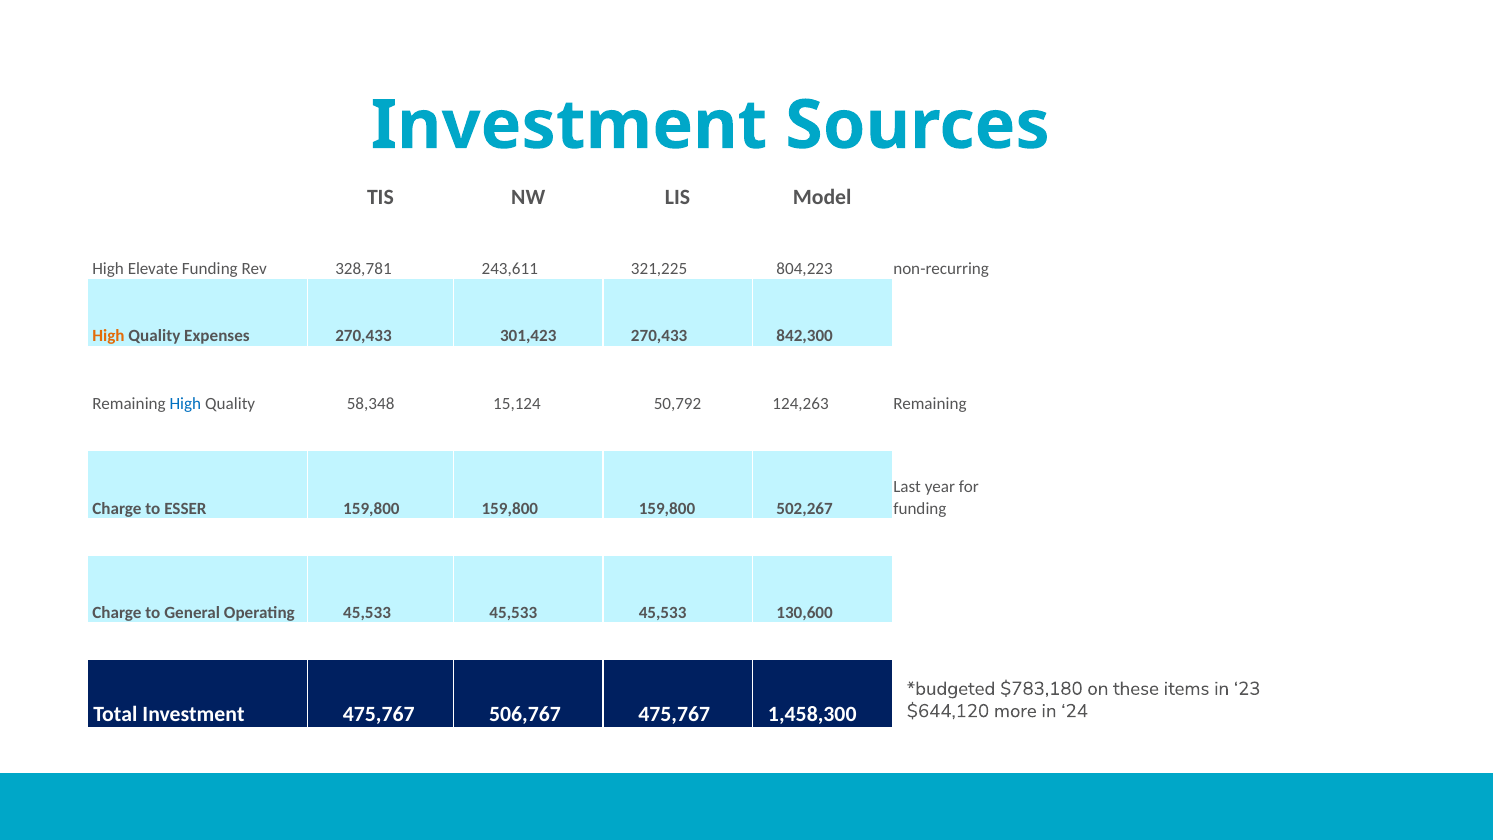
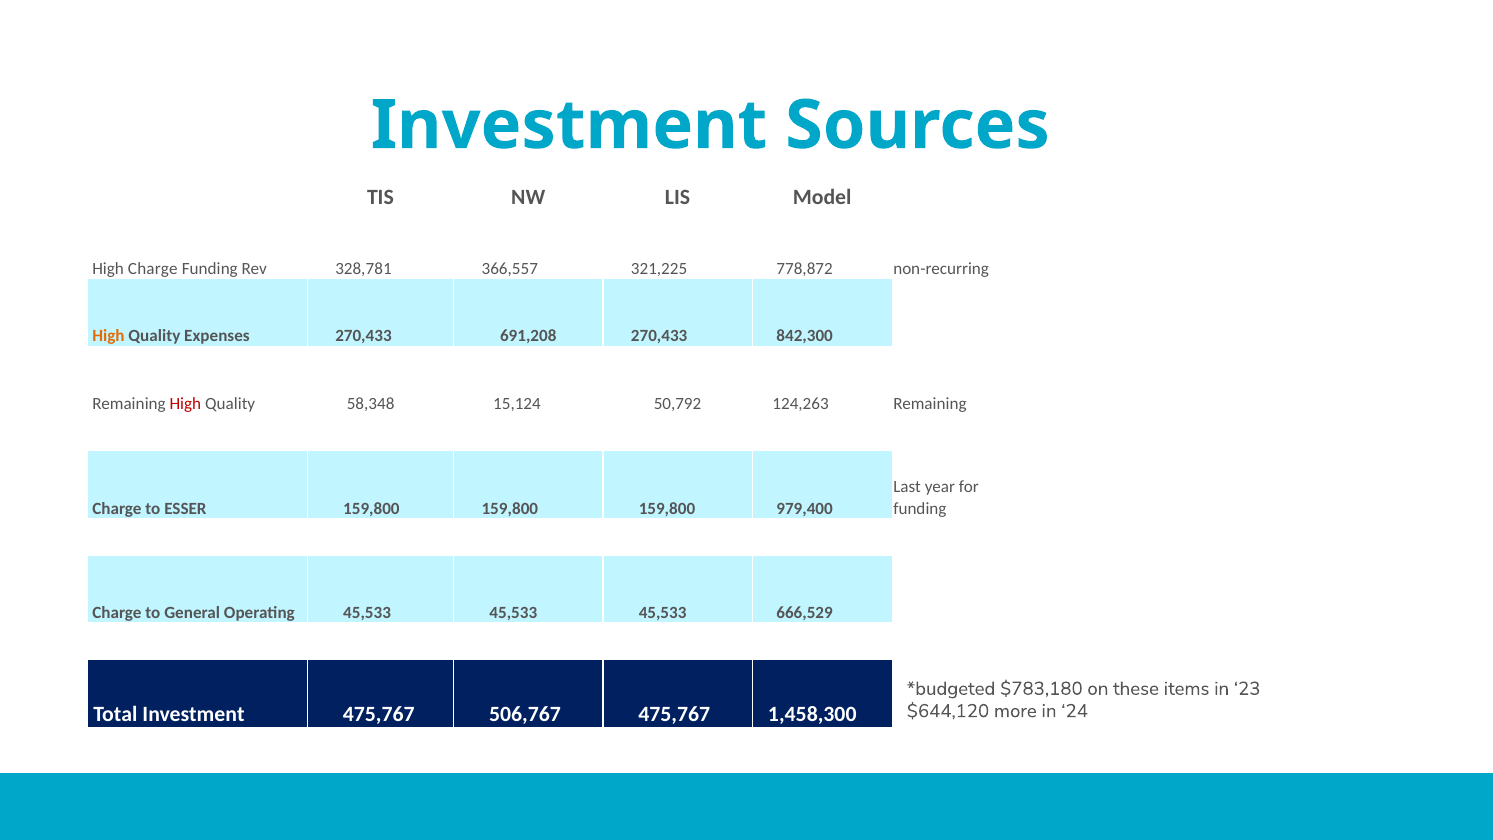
High Elevate: Elevate -> Charge
243,611: 243,611 -> 366,557
804,223: 804,223 -> 778,872
301,423: 301,423 -> 691,208
High at (185, 404) colour: blue -> red
502,267: 502,267 -> 979,400
130,600: 130,600 -> 666,529
